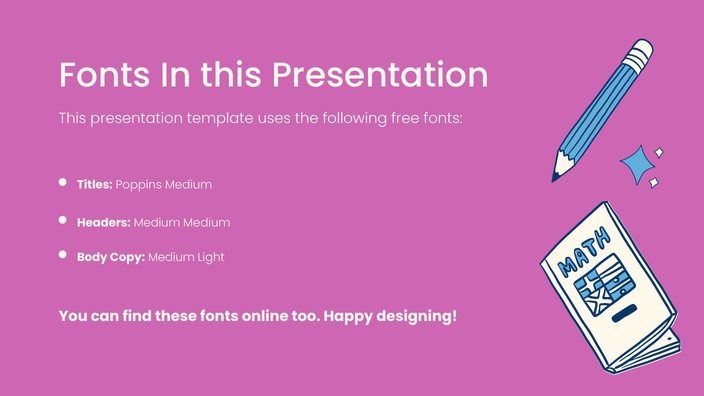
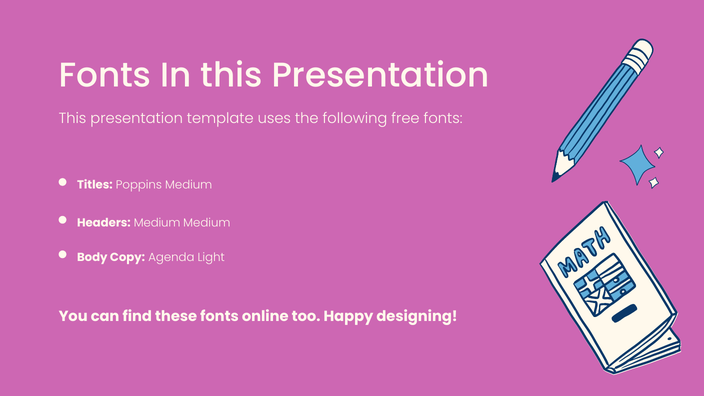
Copy Medium: Medium -> Agenda
